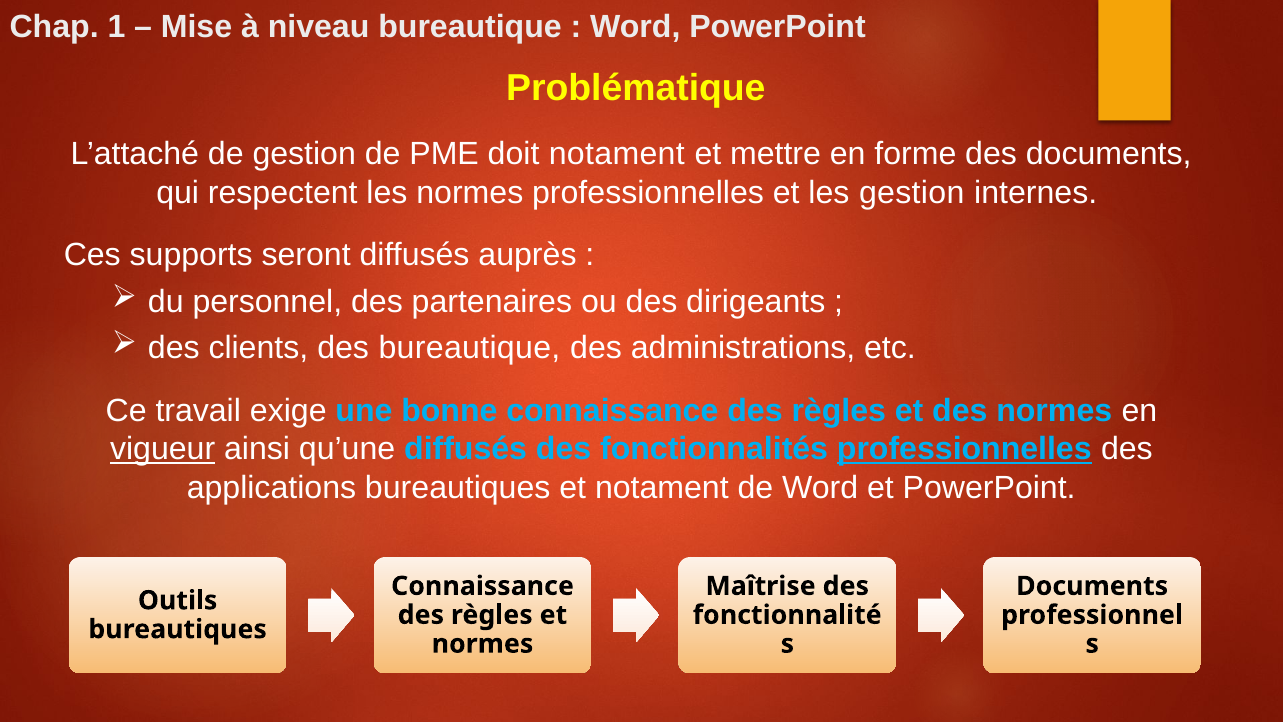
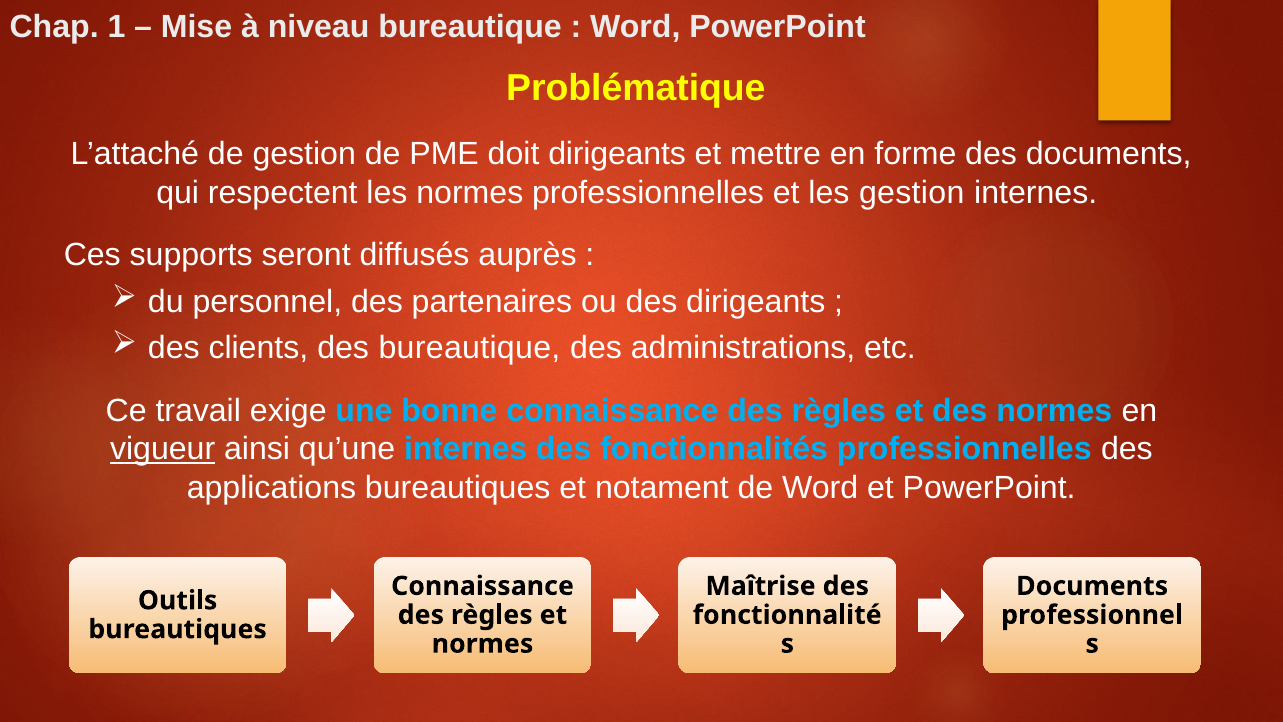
doit notament: notament -> dirigeants
qu’une diffusés: diffusés -> internes
professionnelles at (964, 449) underline: present -> none
